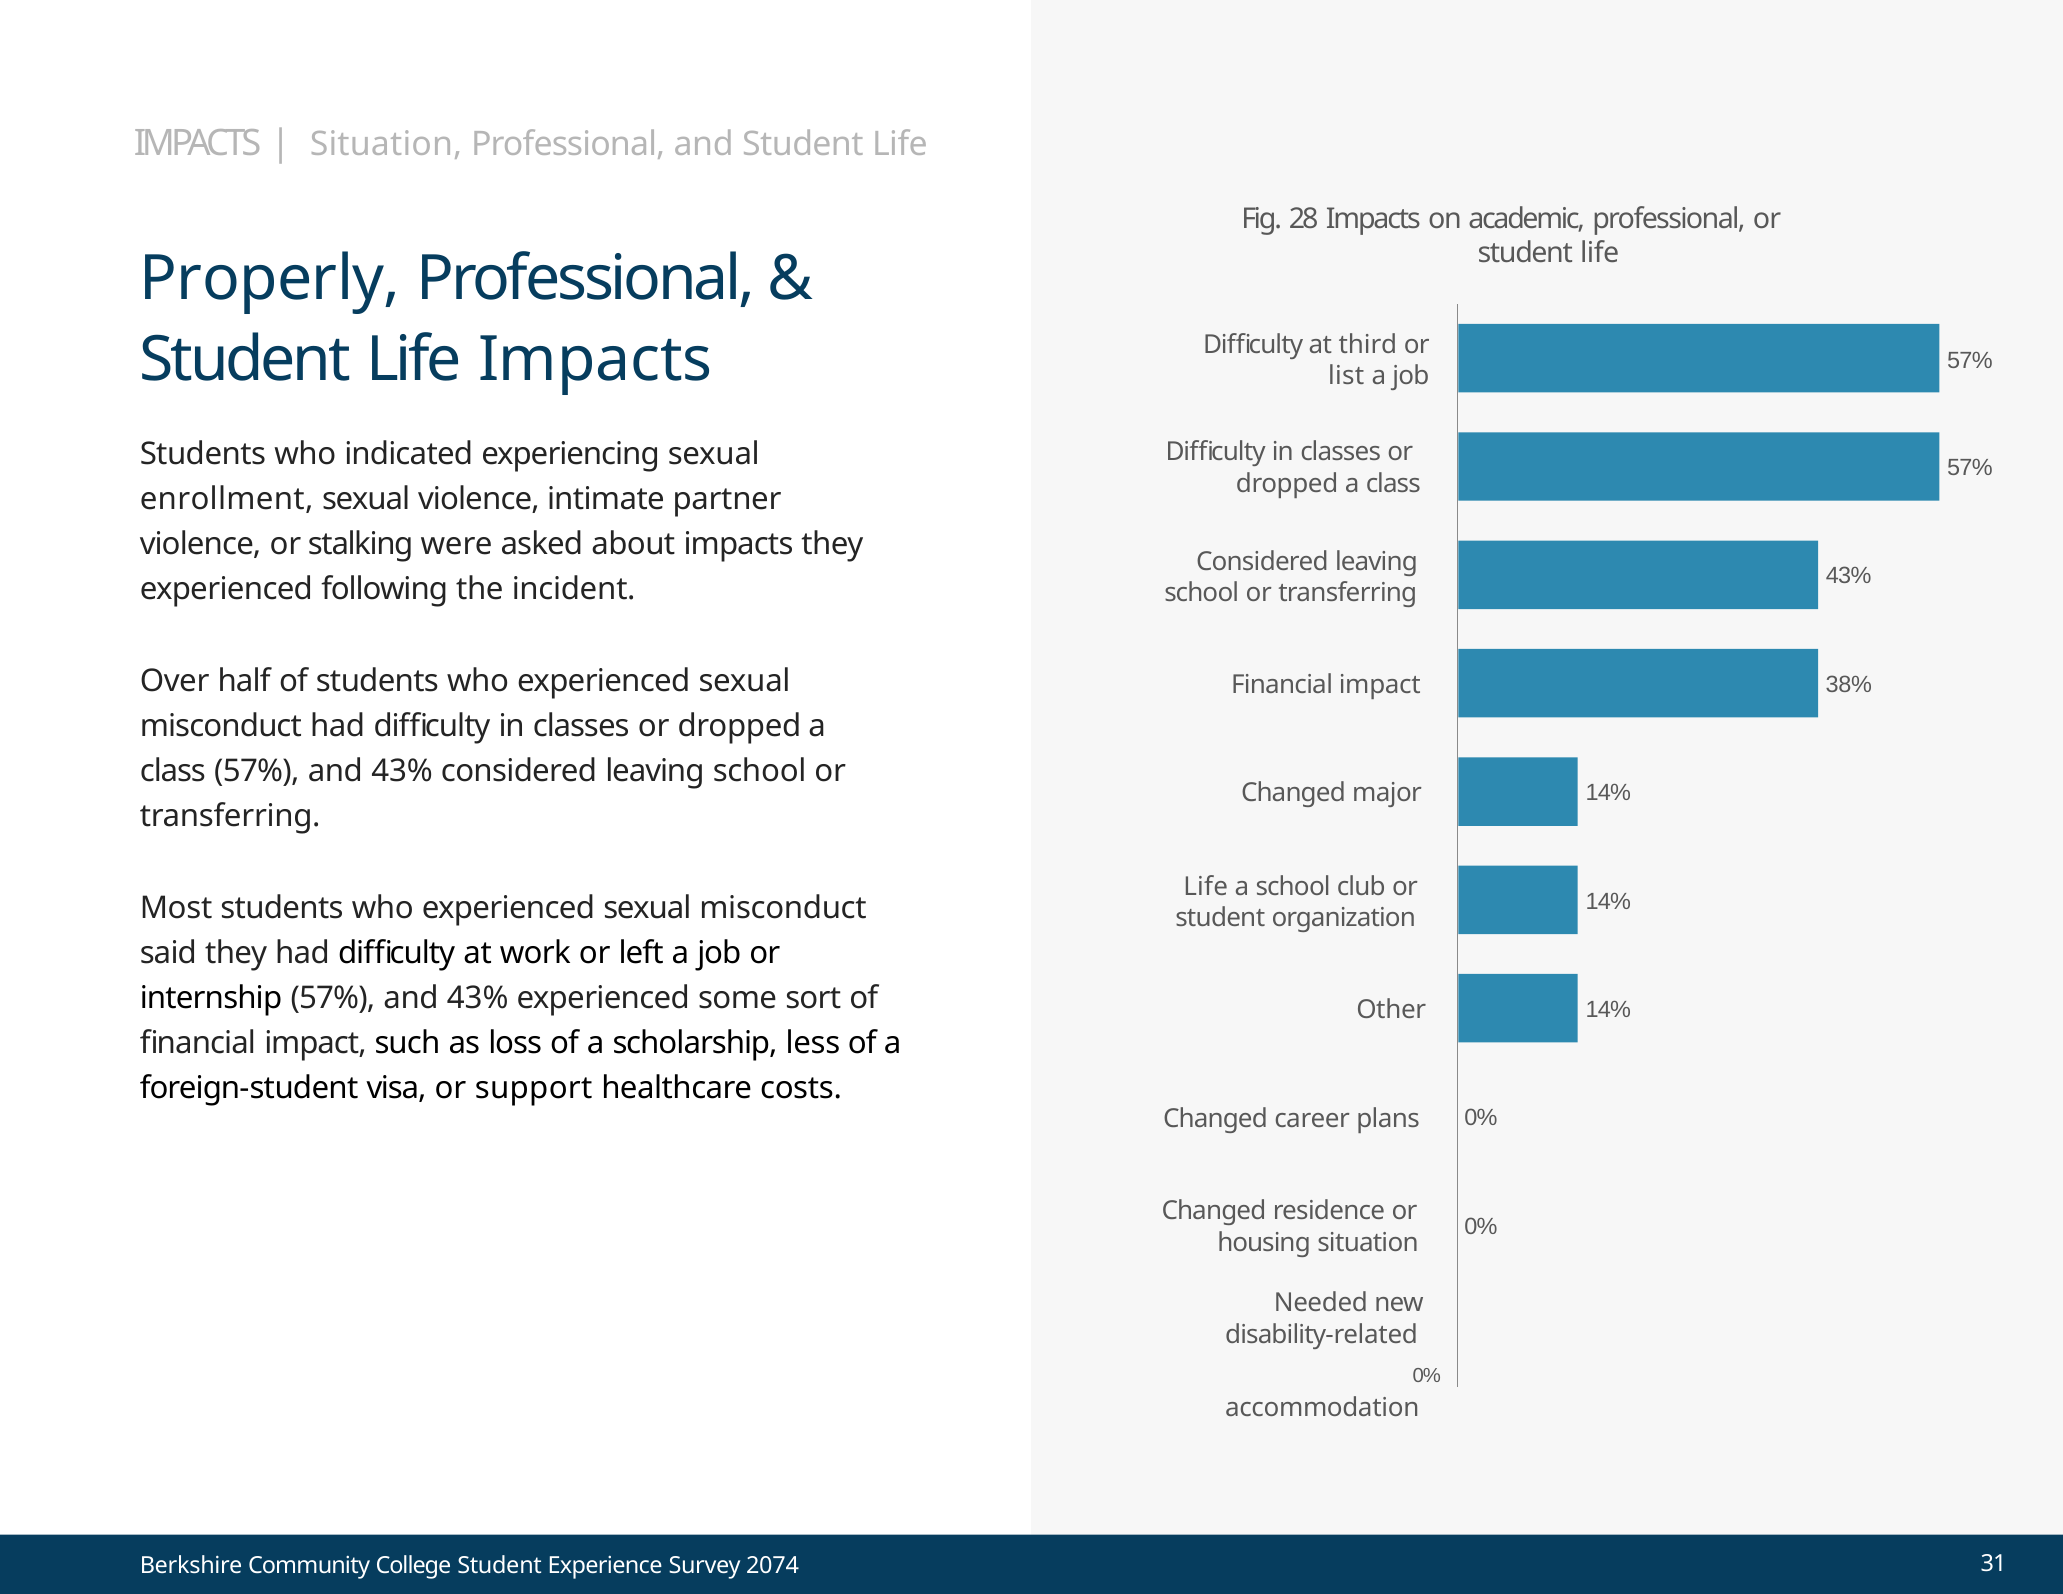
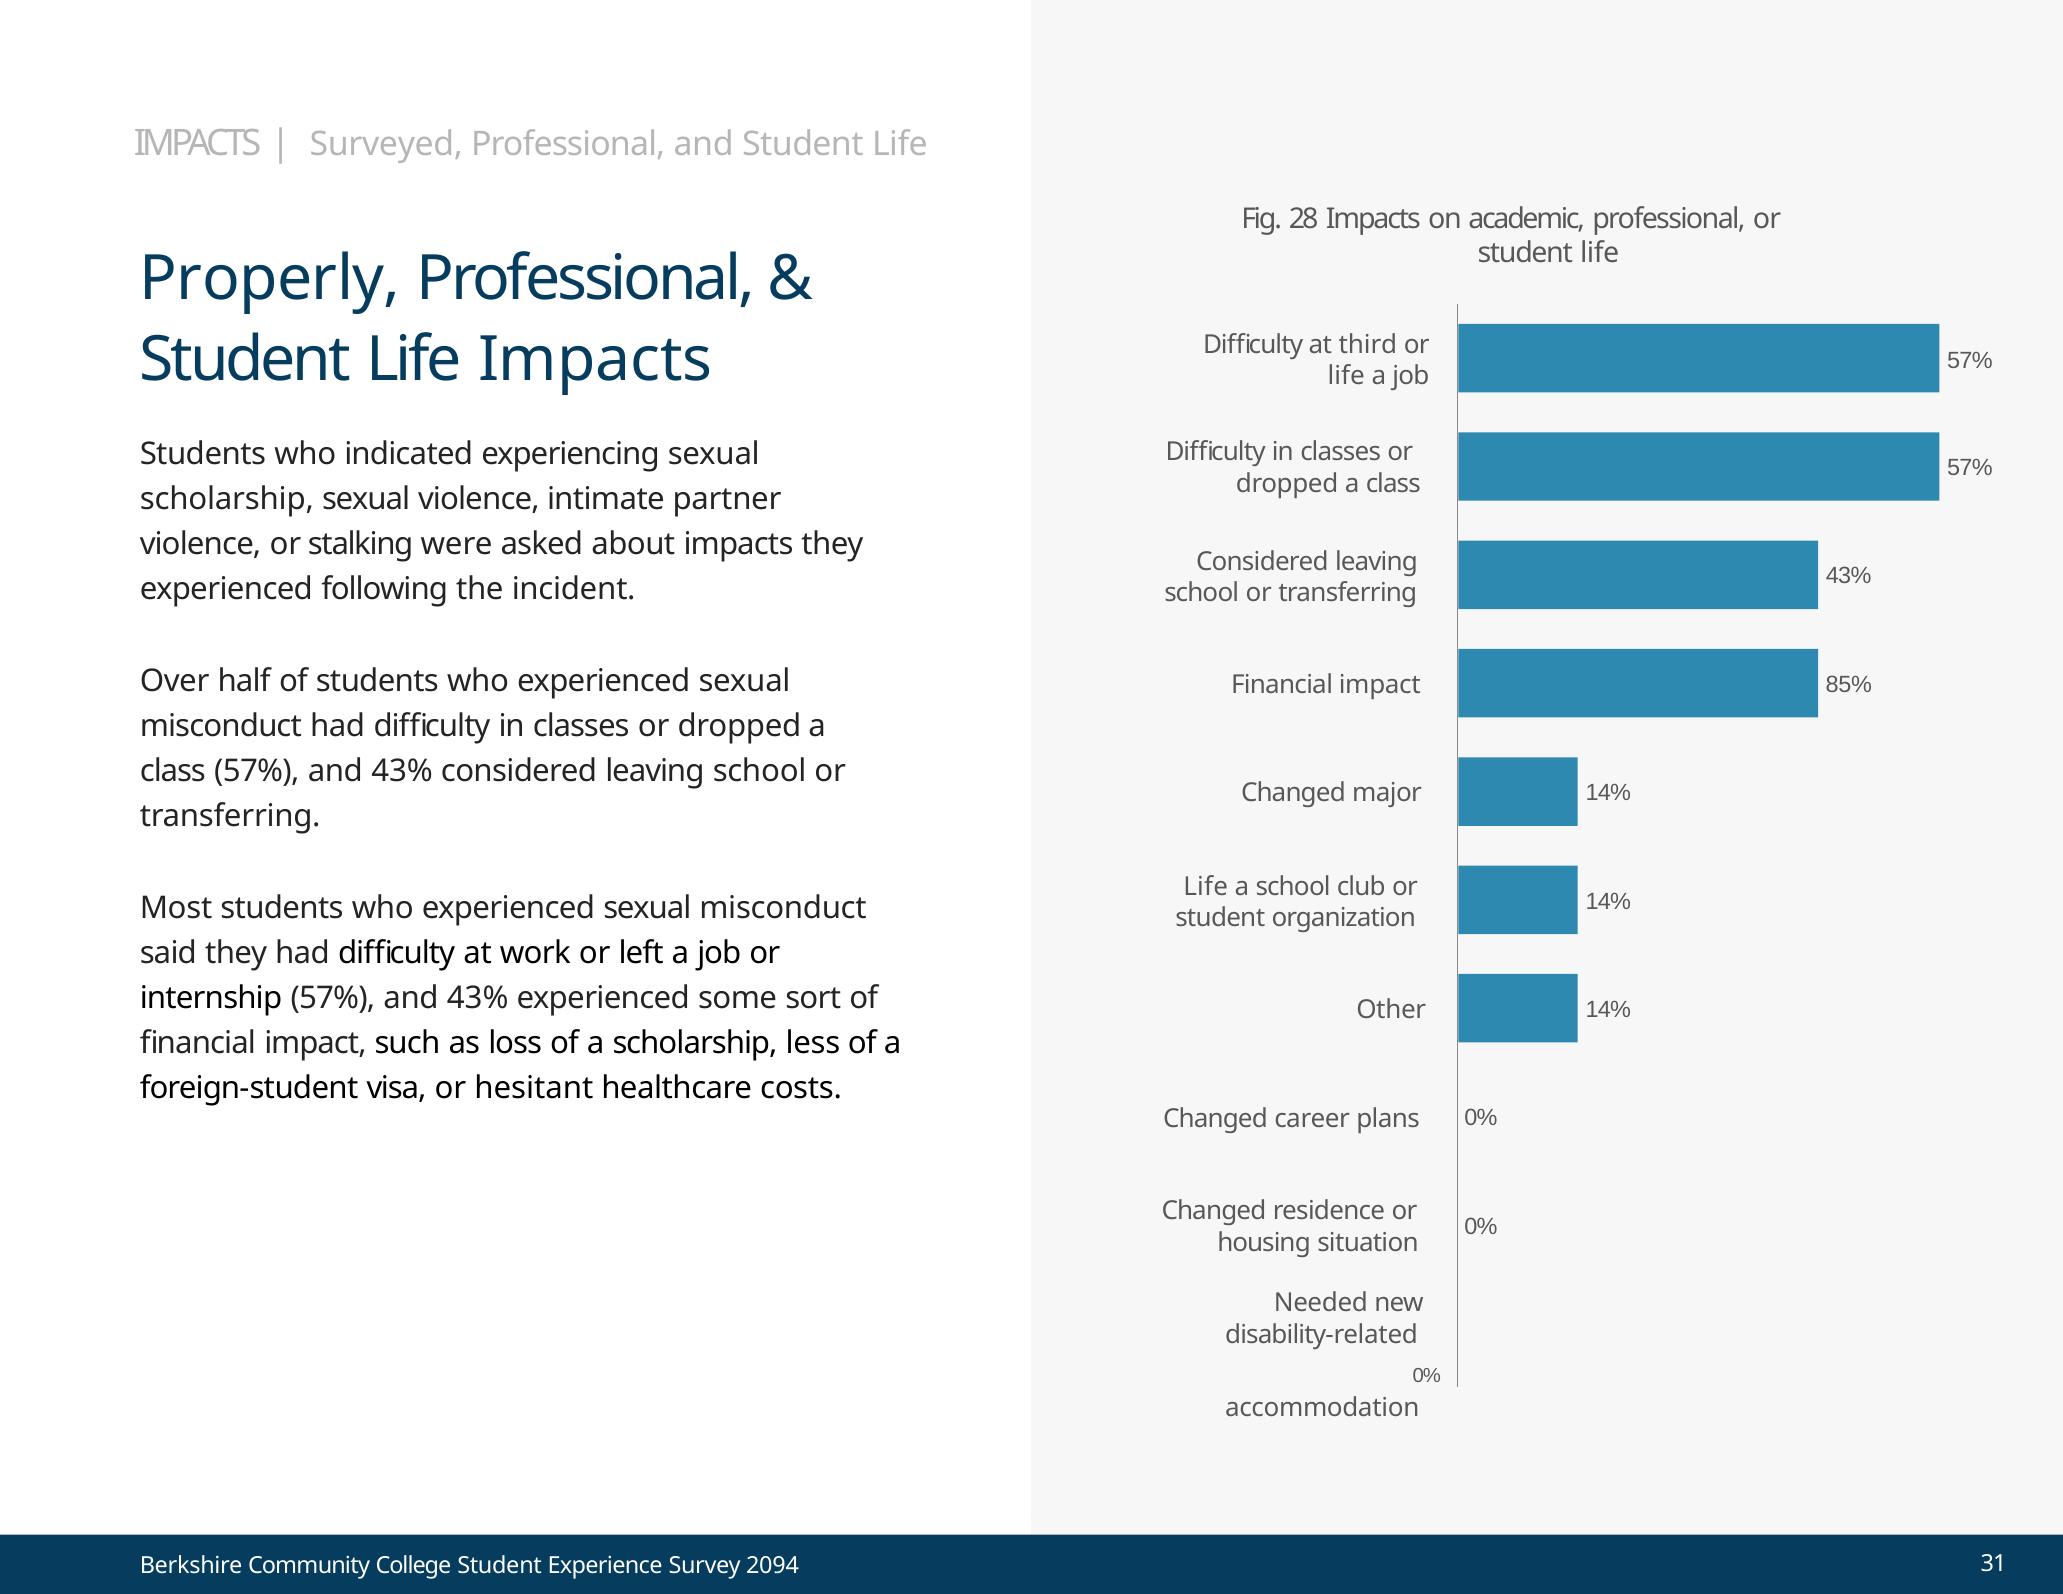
Situation at (386, 144): Situation -> Surveyed
list at (1346, 376): list -> life
enrollment at (227, 499): enrollment -> scholarship
38%: 38% -> 85%
support: support -> hesitant
2074: 2074 -> 2094
